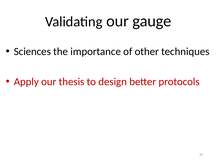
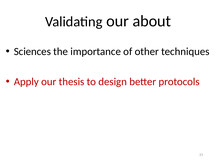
gauge: gauge -> about
